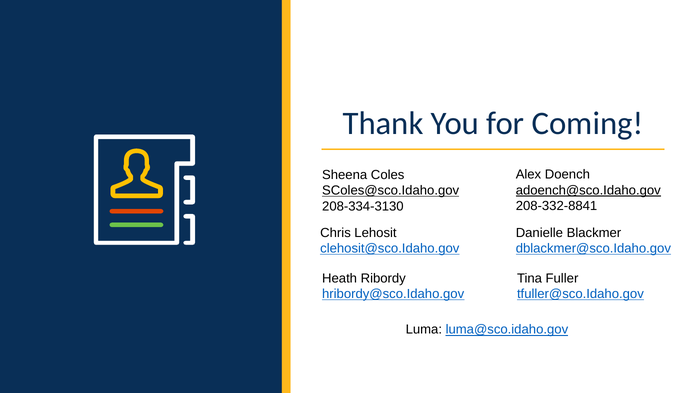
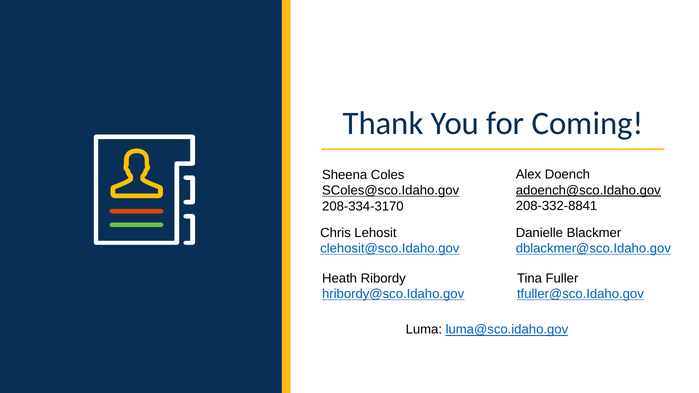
208-334-3130: 208-334-3130 -> 208-334-3170
